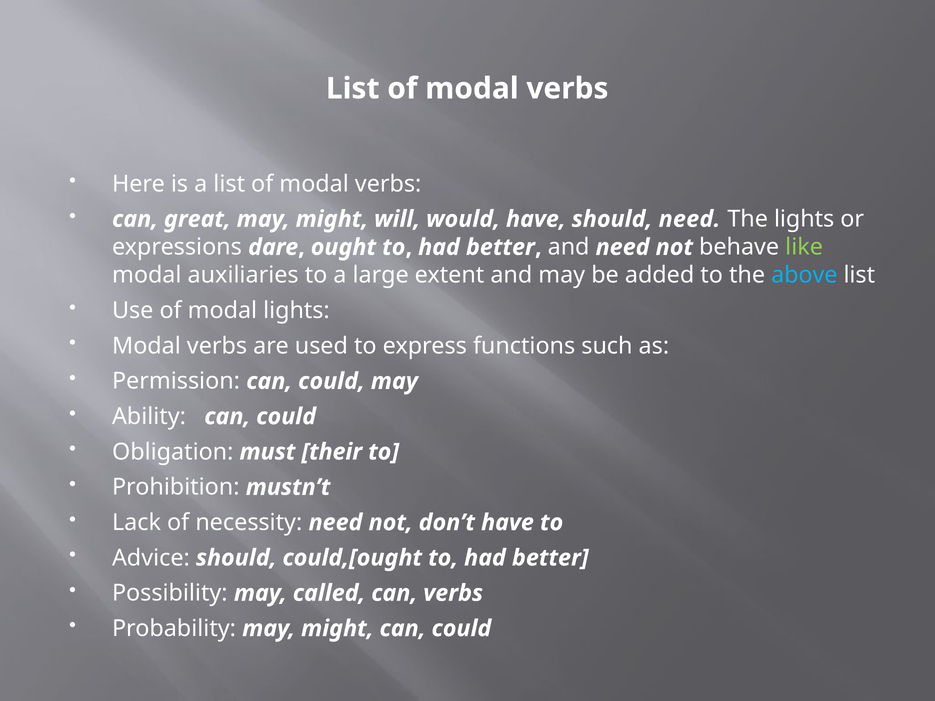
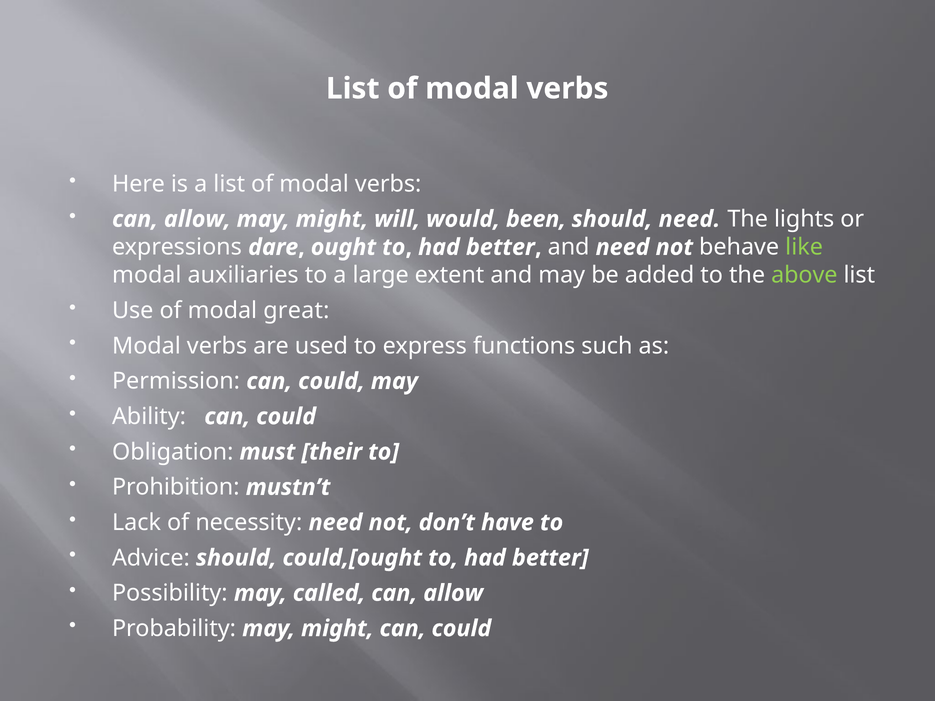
great at (197, 219): great -> allow
would have: have -> been
above colour: light blue -> light green
modal lights: lights -> great
verbs at (453, 593): verbs -> allow
